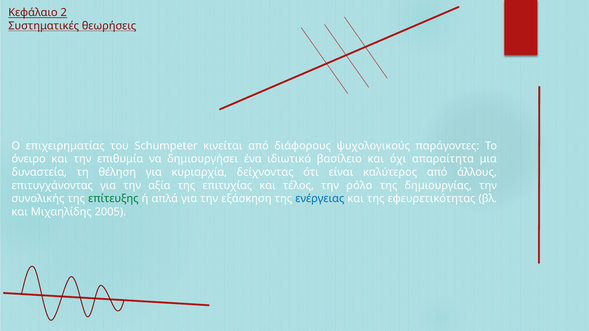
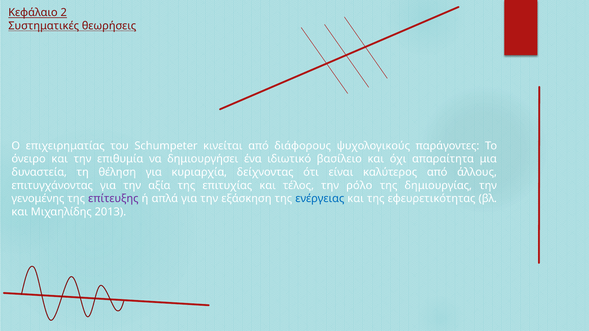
συνολικής: συνολικής -> γενομένης
επίτευξης colour: green -> purple
2005: 2005 -> 2013
